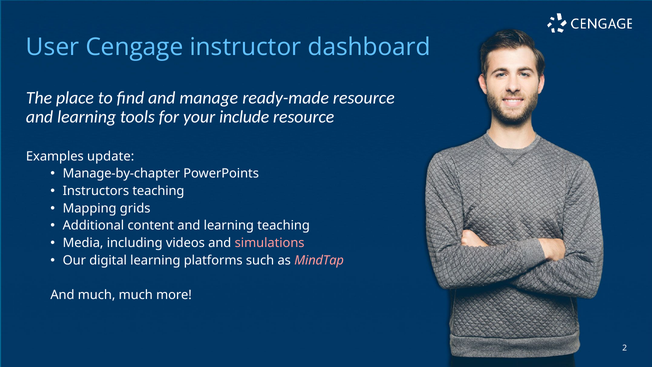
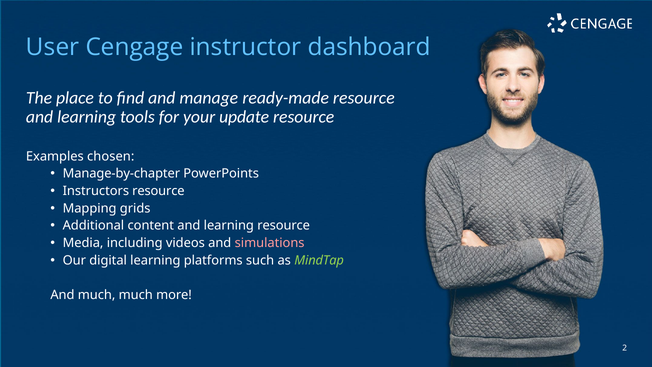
include: include -> update
update: update -> chosen
Instructors teaching: teaching -> resource
learning teaching: teaching -> resource
MindTap colour: pink -> light green
